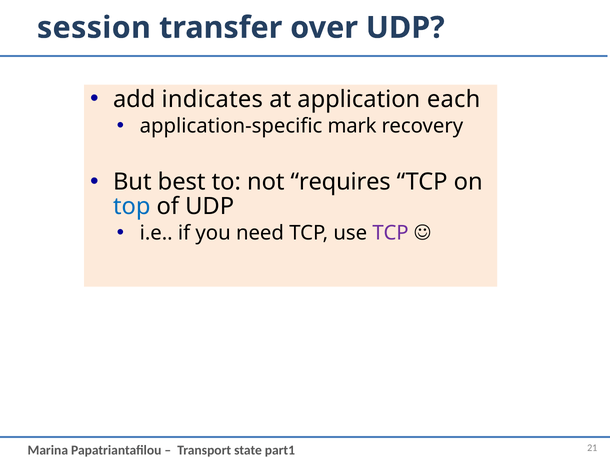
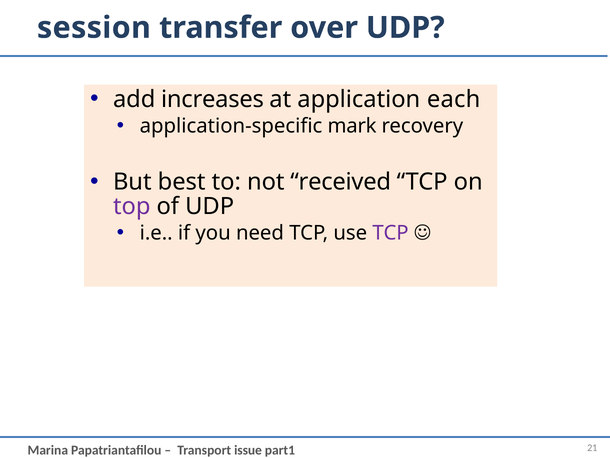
indicates: indicates -> increases
requires: requires -> received
top colour: blue -> purple
state: state -> issue
